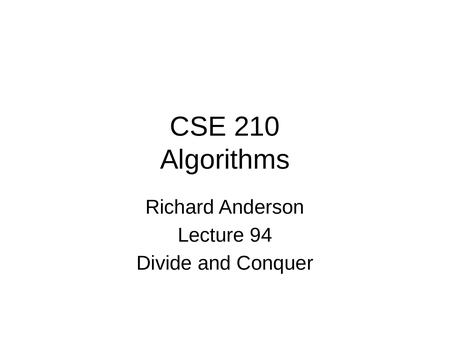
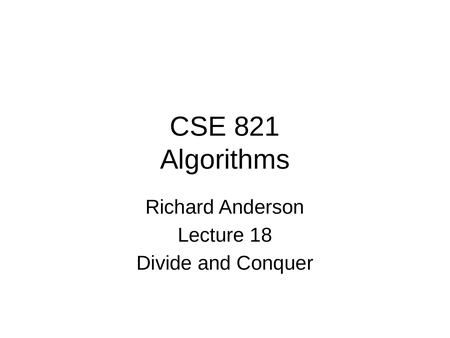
210: 210 -> 821
94: 94 -> 18
